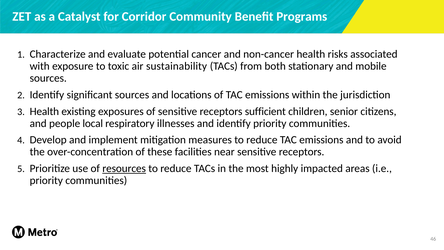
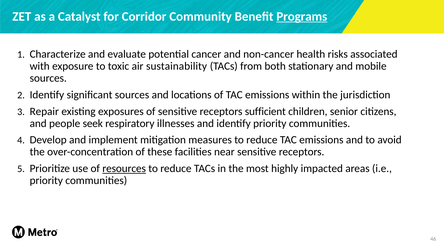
Programs underline: none -> present
Health at (44, 111): Health -> Repair
local: local -> seek
